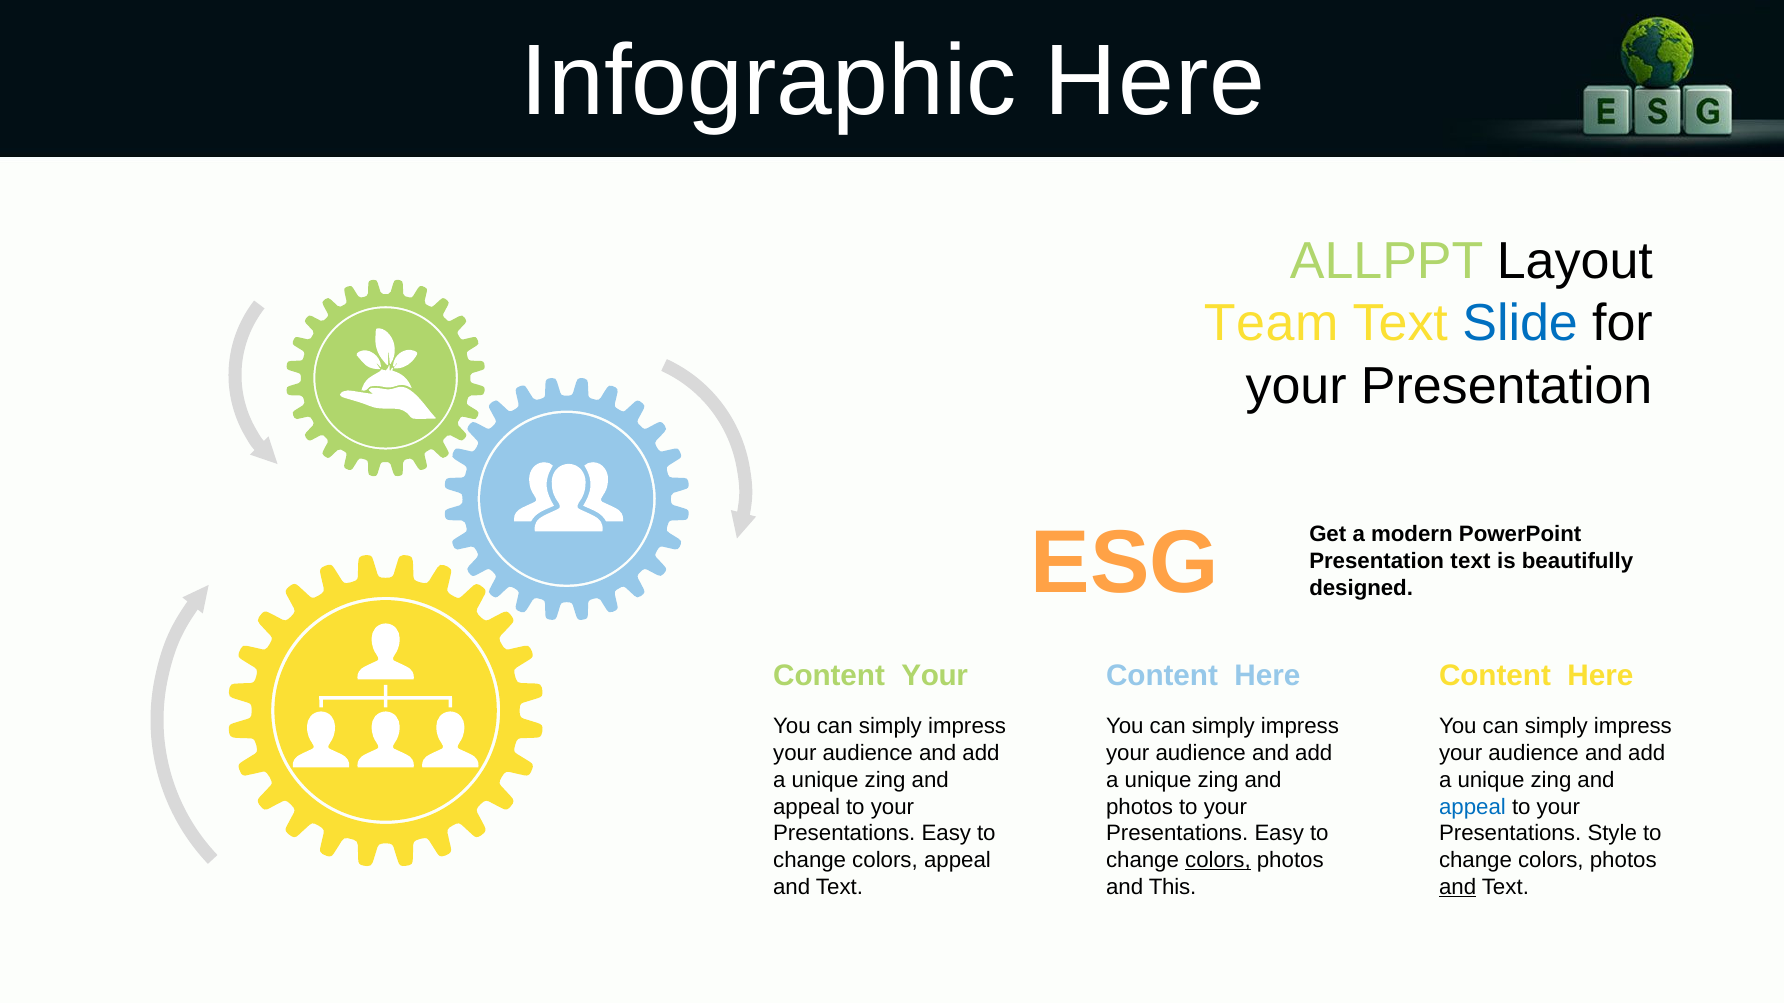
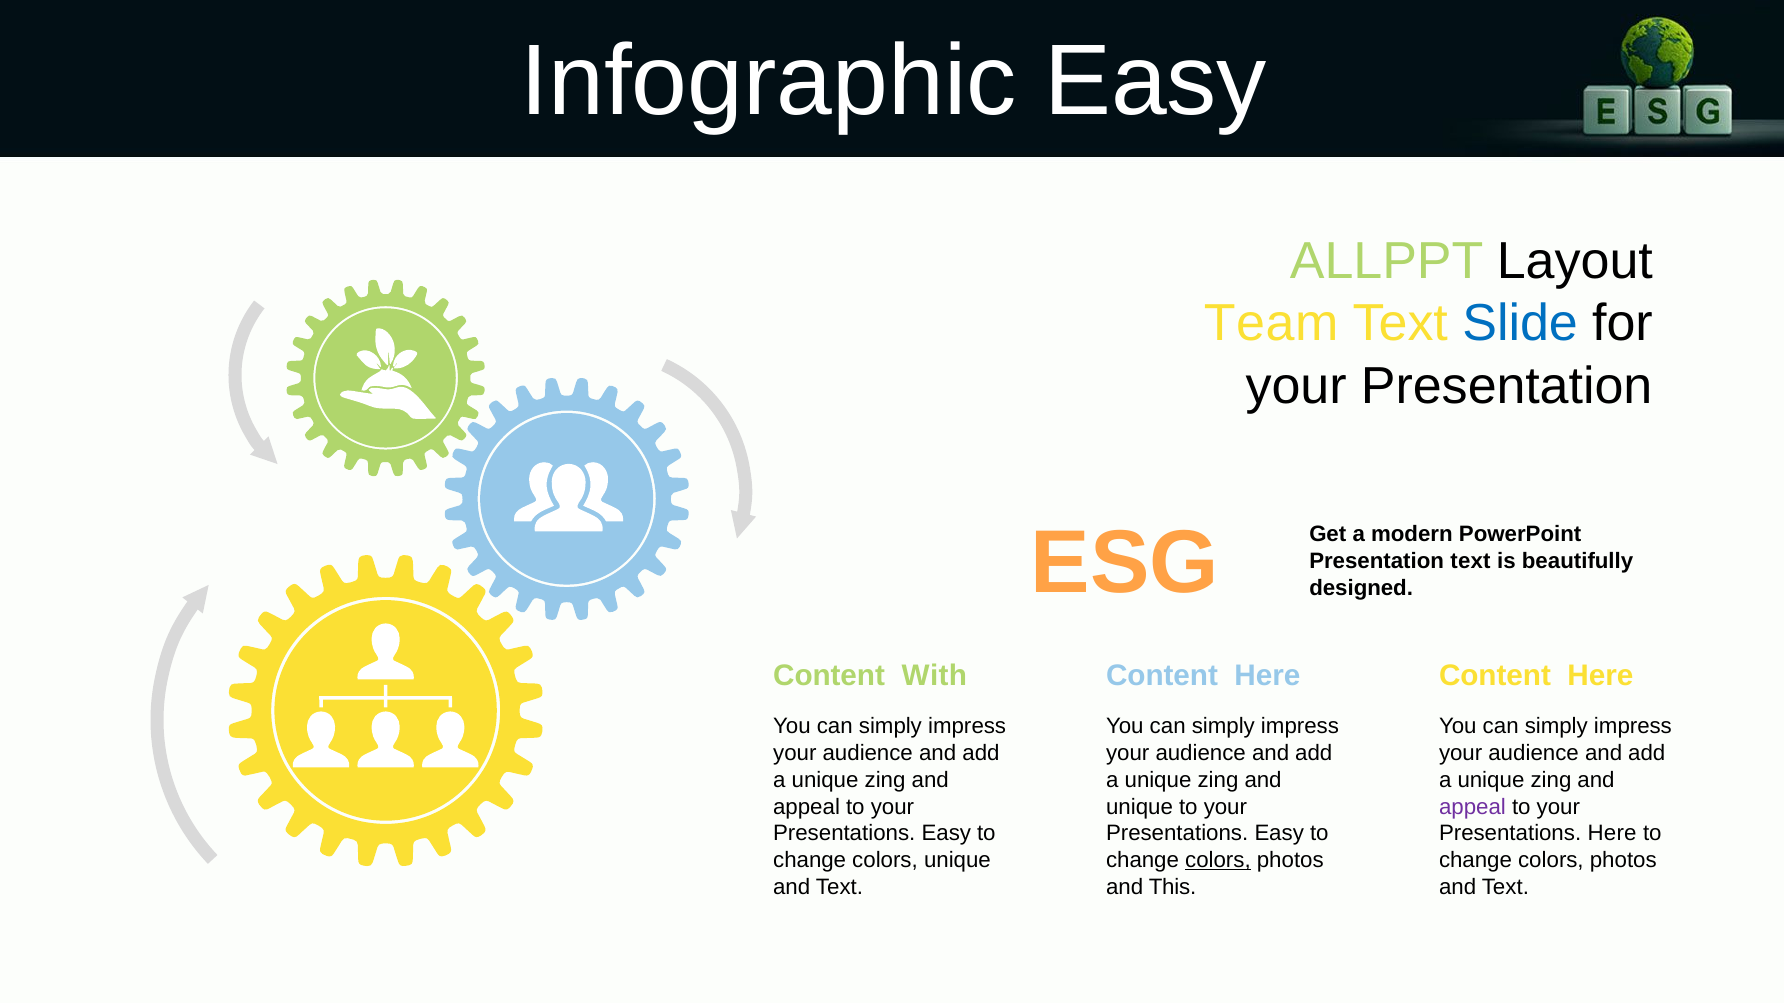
Infographic Here: Here -> Easy
Content Your: Your -> With
photos at (1140, 807): photos -> unique
appeal at (1472, 807) colour: blue -> purple
Presentations Style: Style -> Here
colors appeal: appeal -> unique
and at (1458, 887) underline: present -> none
